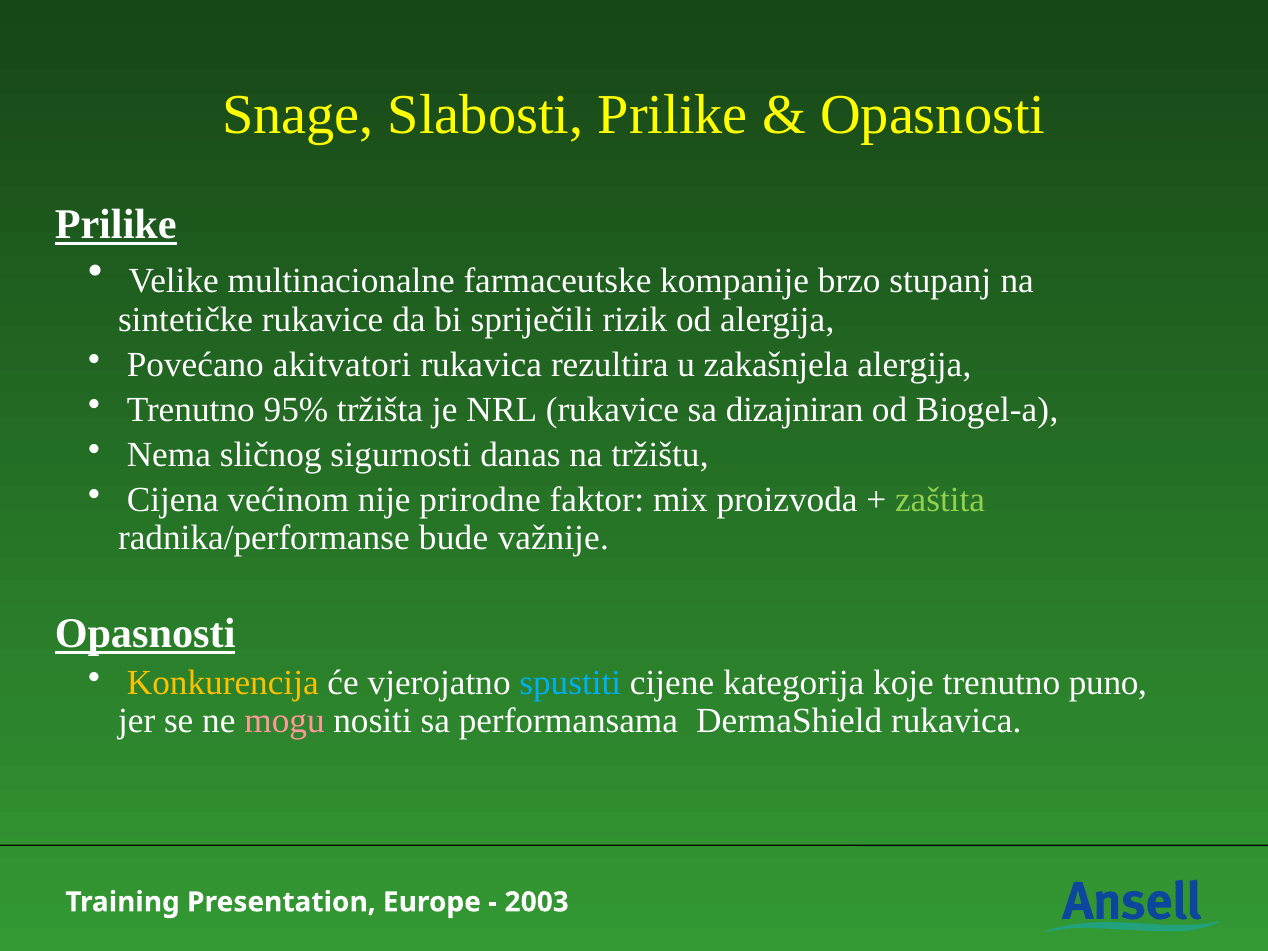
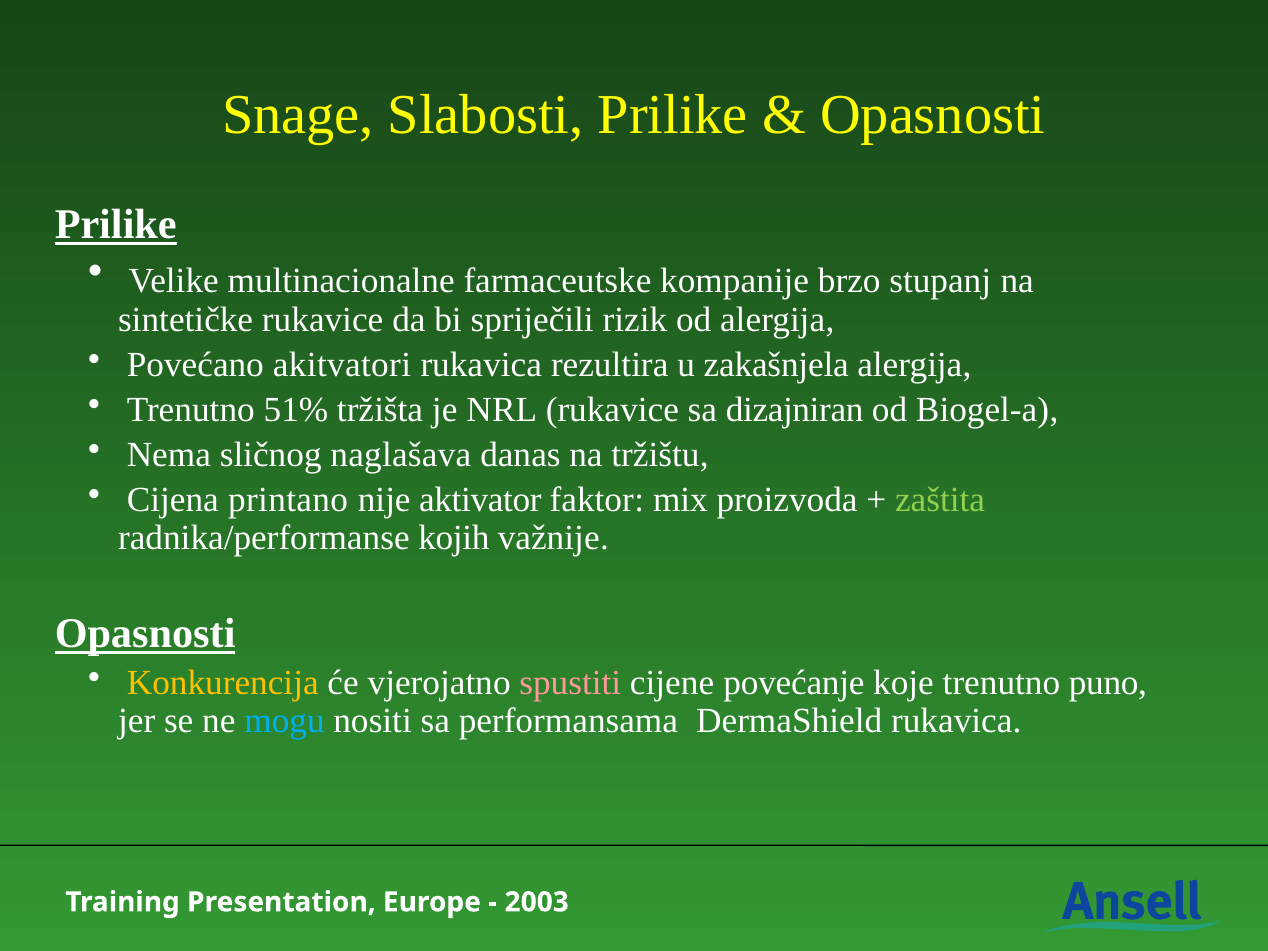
95%: 95% -> 51%
sigurnosti: sigurnosti -> naglašava
većinom: većinom -> printano
prirodne: prirodne -> aktivator
bude: bude -> kojih
spustiti colour: light blue -> pink
kategorija: kategorija -> povećanje
mogu colour: pink -> light blue
